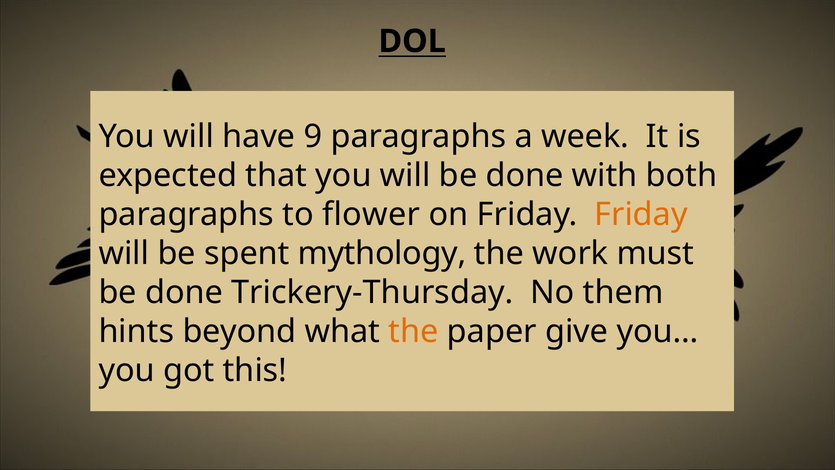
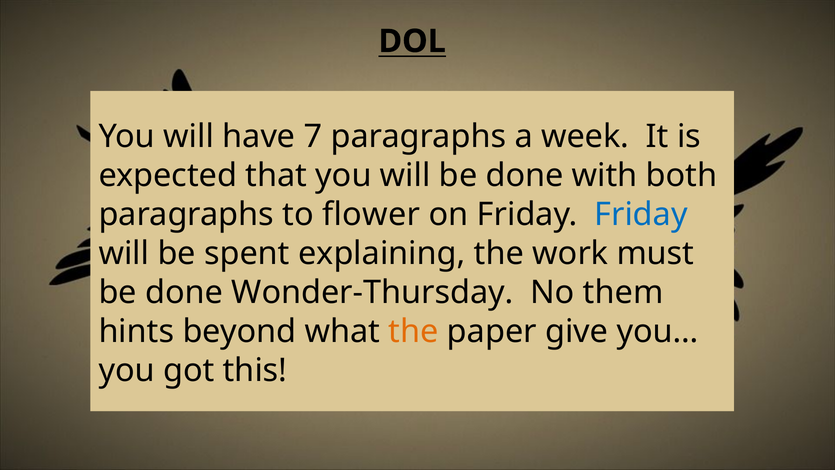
9: 9 -> 7
Friday at (641, 214) colour: orange -> blue
mythology: mythology -> explaining
Trickery-Thursday: Trickery-Thursday -> Wonder-Thursday
